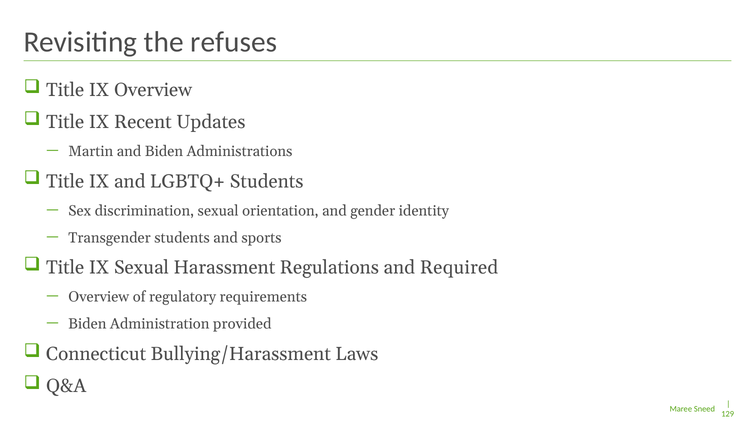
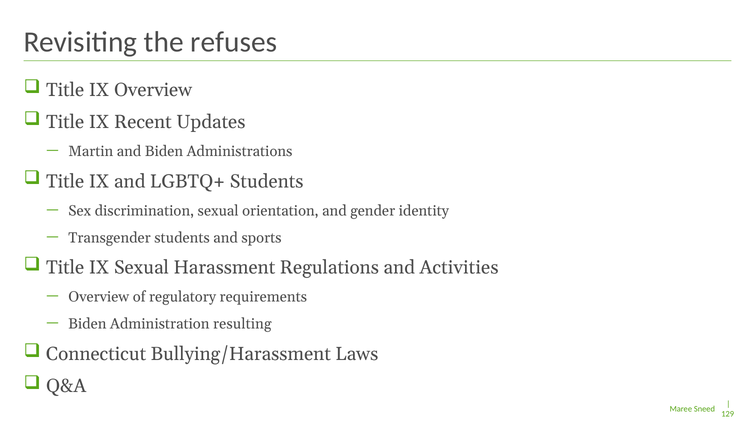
Required: Required -> Activities
provided: provided -> resulting
